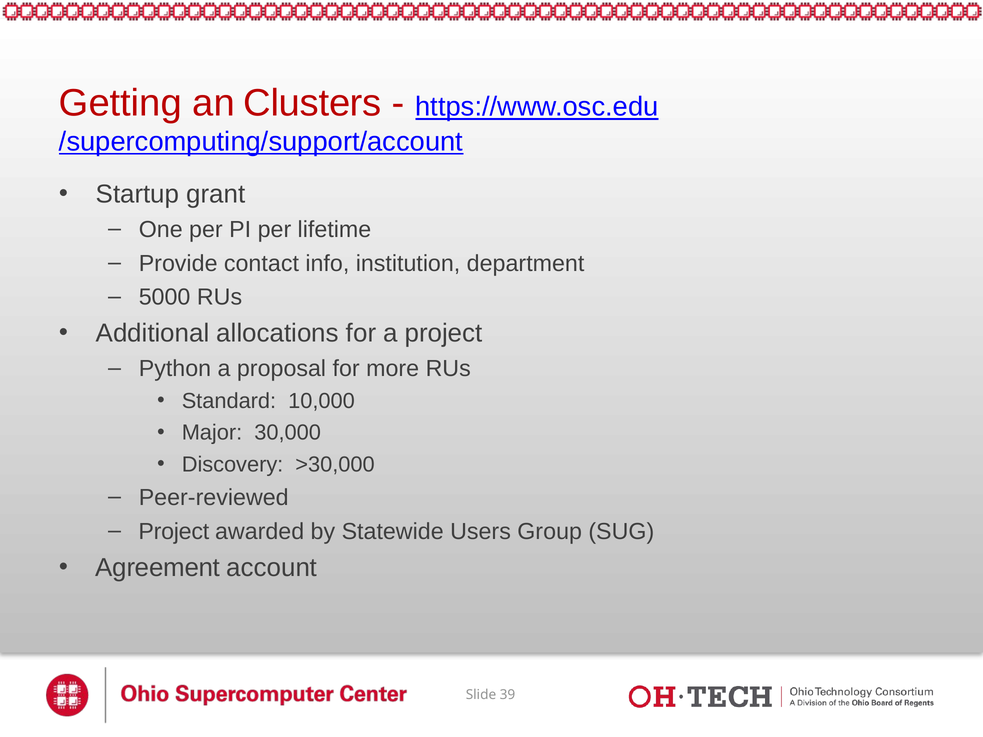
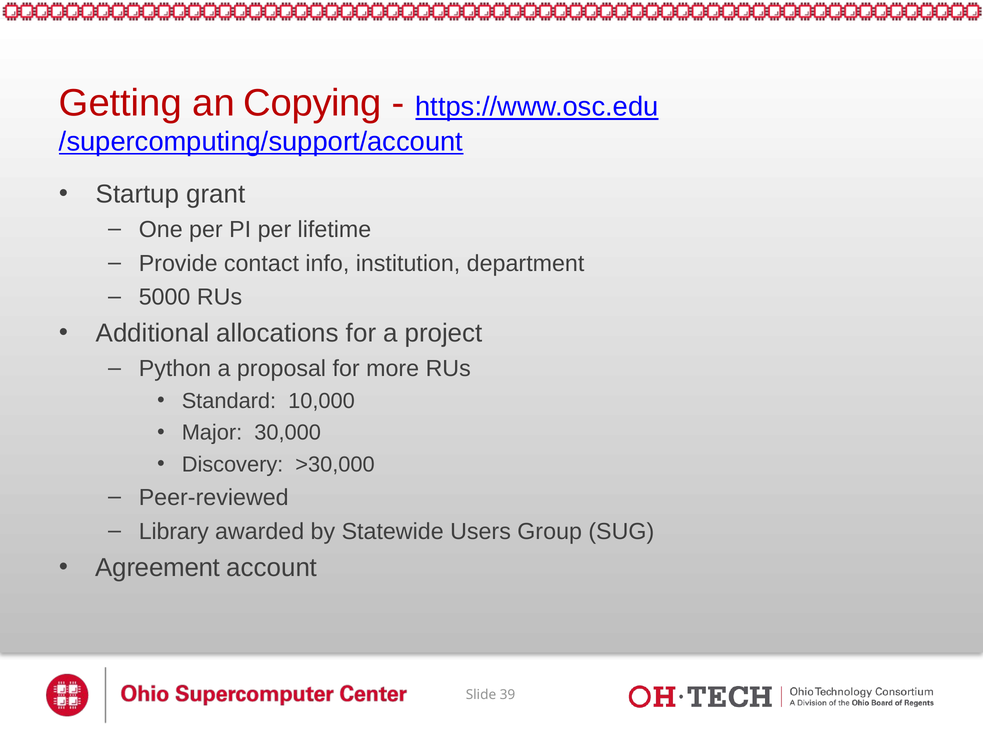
Clusters: Clusters -> Copying
Project at (174, 532): Project -> Library
